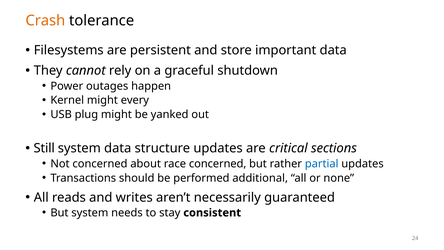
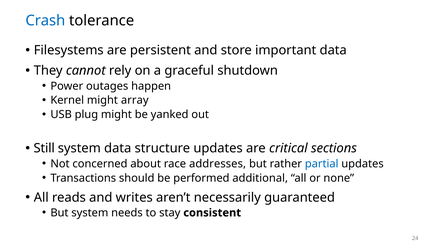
Crash colour: orange -> blue
every: every -> array
race concerned: concerned -> addresses
